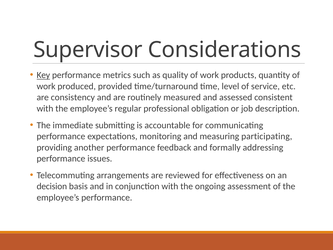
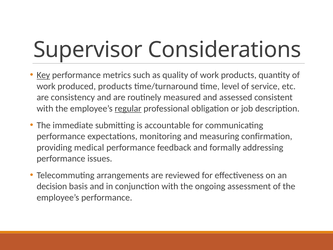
produced provided: provided -> products
regular underline: none -> present
participating: participating -> confirmation
another: another -> medical
